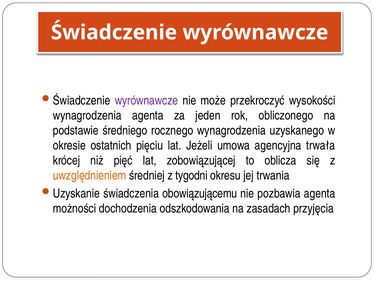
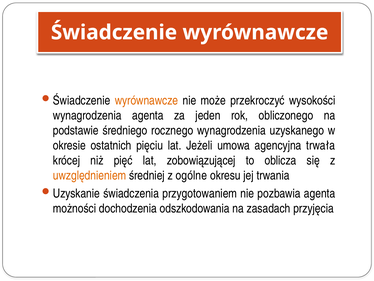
wyrównawcze at (146, 100) colour: purple -> orange
tygodni: tygodni -> ogólne
obowiązującemu: obowiązującemu -> przygotowaniem
